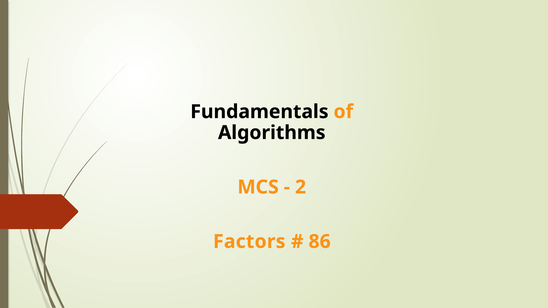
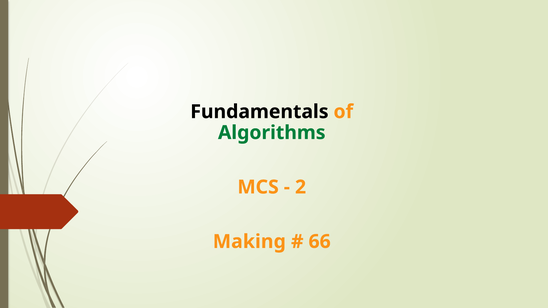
Algorithms colour: black -> green
Factors: Factors -> Making
86: 86 -> 66
